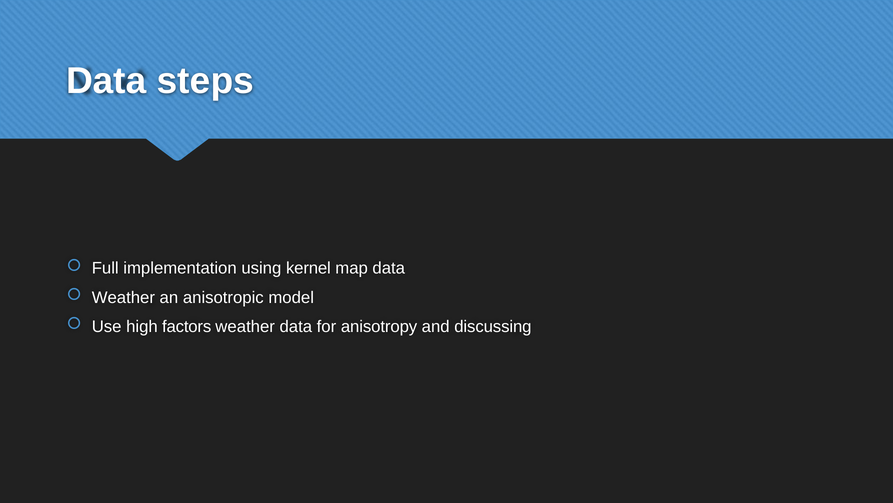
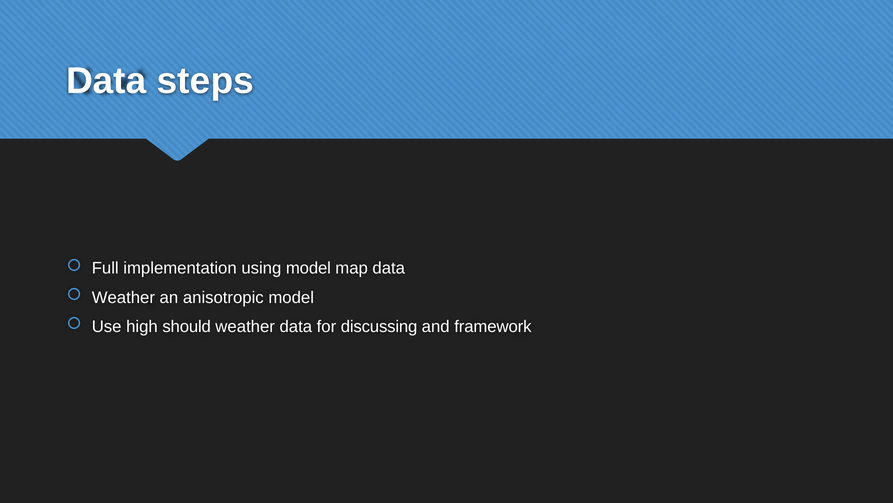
using kernel: kernel -> model
factors: factors -> should
anisotropy: anisotropy -> discussing
discussing: discussing -> framework
